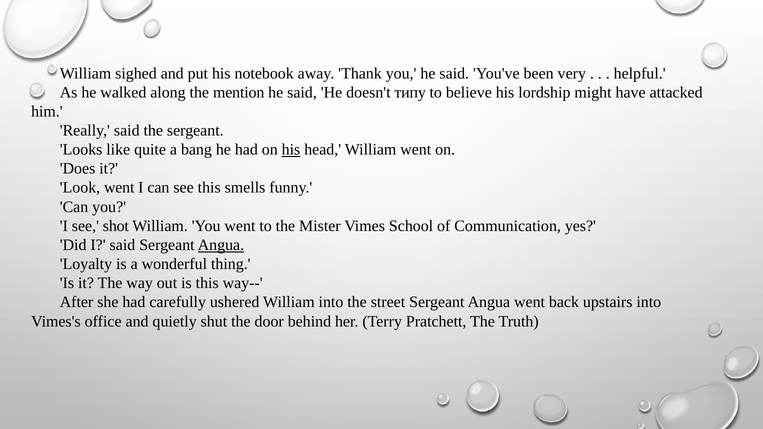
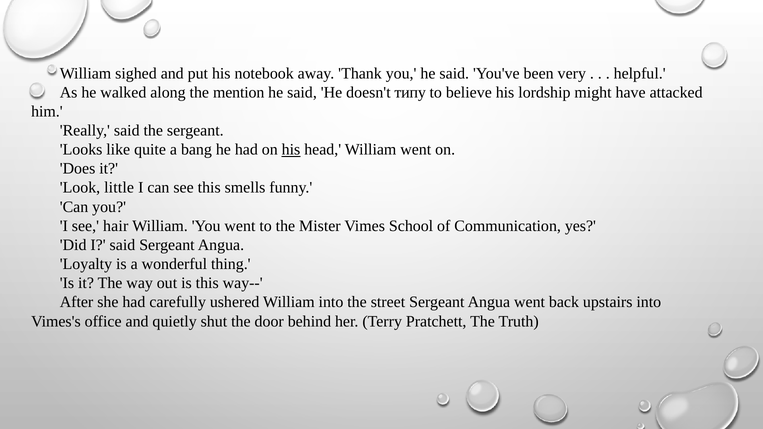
Look went: went -> little
shot: shot -> hair
Angua at (221, 245) underline: present -> none
